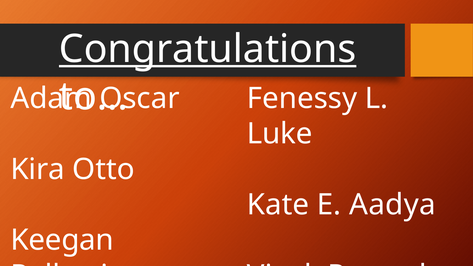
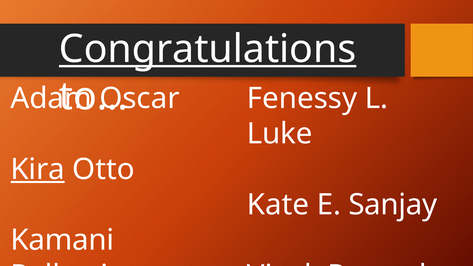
Kira underline: none -> present
Aadya: Aadya -> Sanjay
Keegan: Keegan -> Kamani
